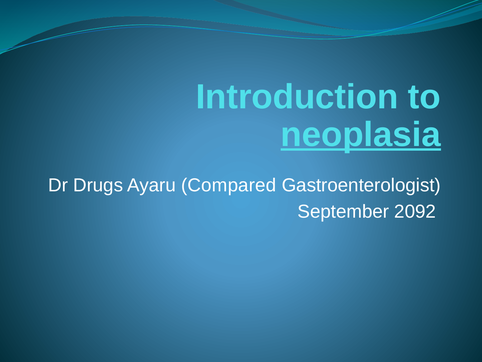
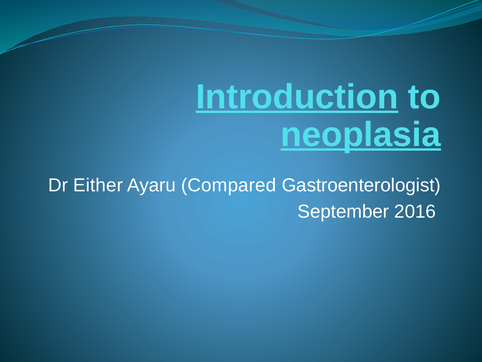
Introduction underline: none -> present
Drugs: Drugs -> Either
2092: 2092 -> 2016
